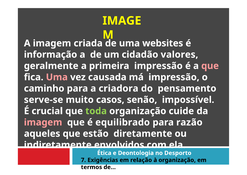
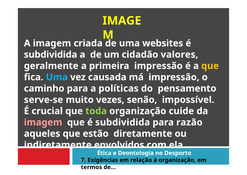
informação at (51, 54): informação -> subdividida
que at (210, 66) colour: pink -> yellow
Uma at (57, 77) colour: pink -> light blue
criadora: criadora -> políticas
casos: casos -> vezes
que é equilibrado: equilibrado -> subdividida
